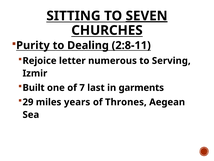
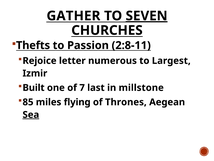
SITTING: SITTING -> GATHER
Purity: Purity -> Thefts
Dealing: Dealing -> Passion
Serving: Serving -> Largest
garments: garments -> millstone
29: 29 -> 85
years: years -> flying
Sea underline: none -> present
